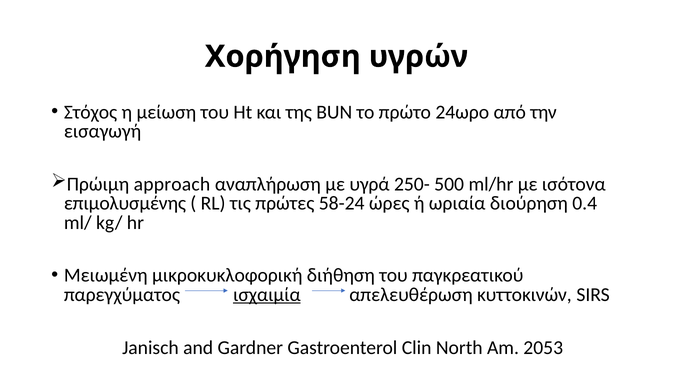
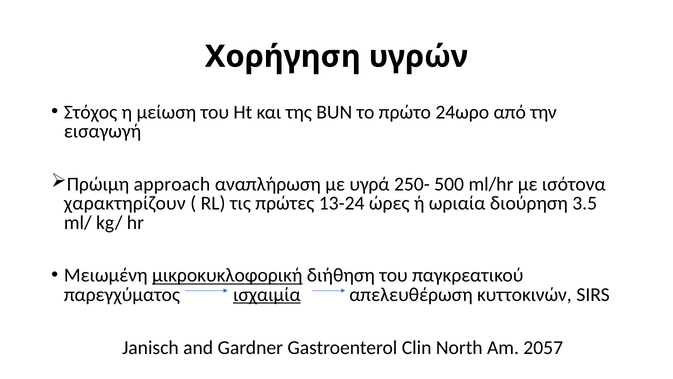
επιμολυσμένης: επιμολυσμένης -> χαρακτηρίζουν
58-24: 58-24 -> 13-24
0.4: 0.4 -> 3.5
μικροκυκλοφορική underline: none -> present
2053: 2053 -> 2057
